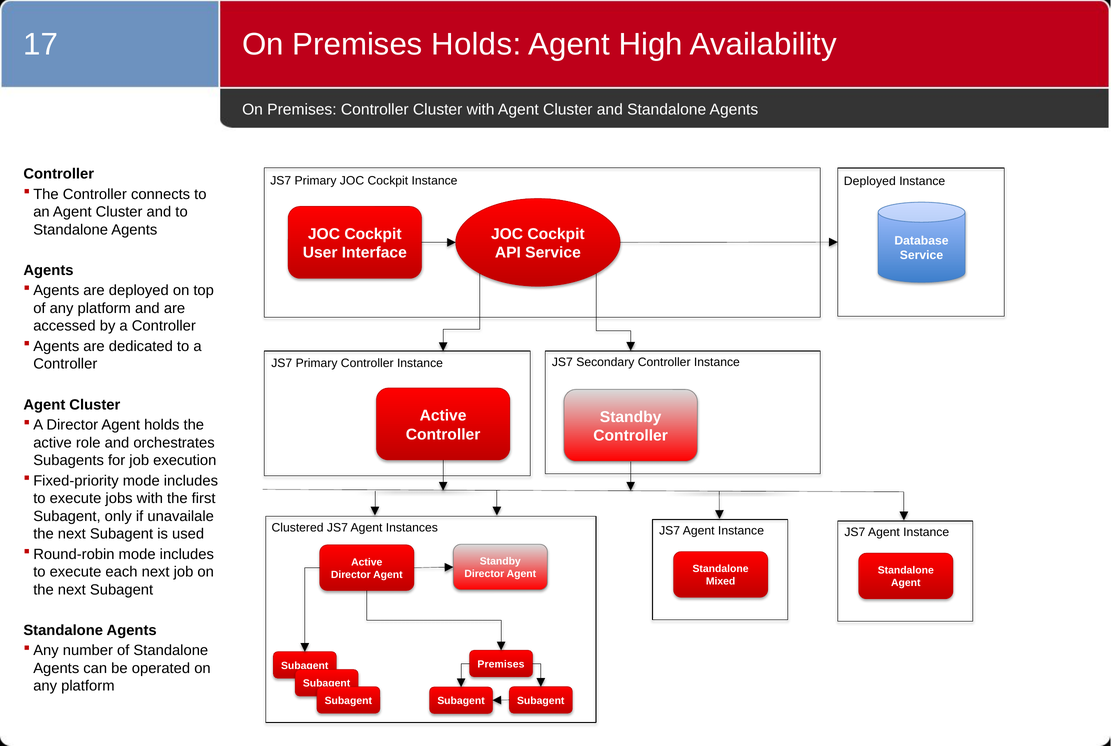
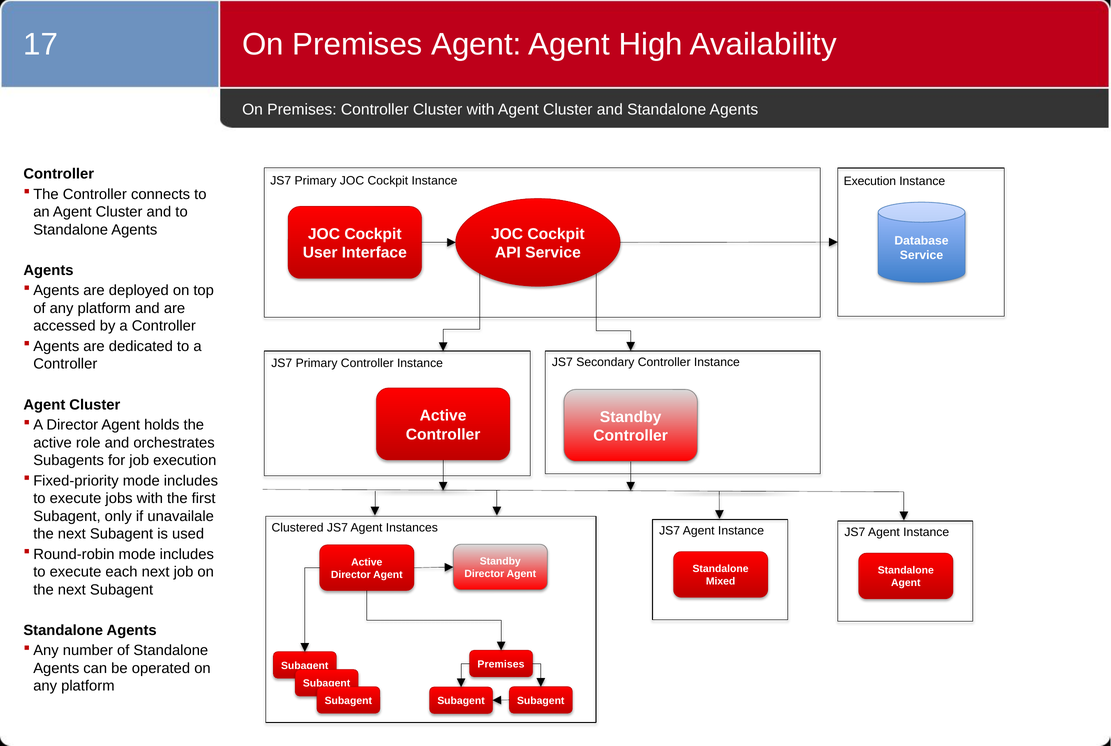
Premises Holds: Holds -> Agent
Deployed at (870, 181): Deployed -> Execution
